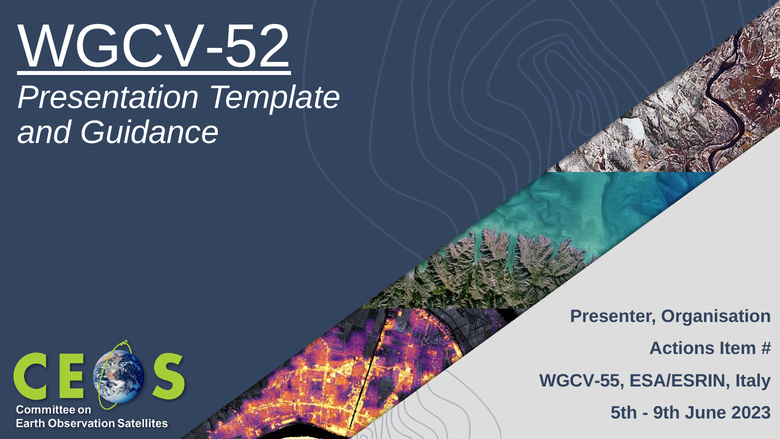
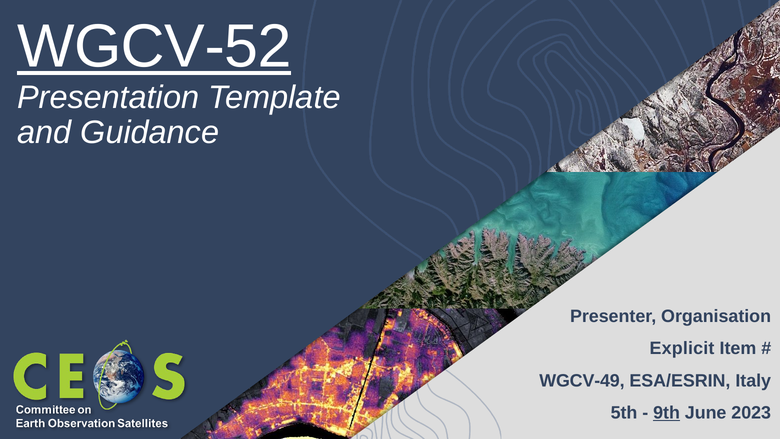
Actions: Actions -> Explicit
WGCV-55: WGCV-55 -> WGCV-49
9th underline: none -> present
